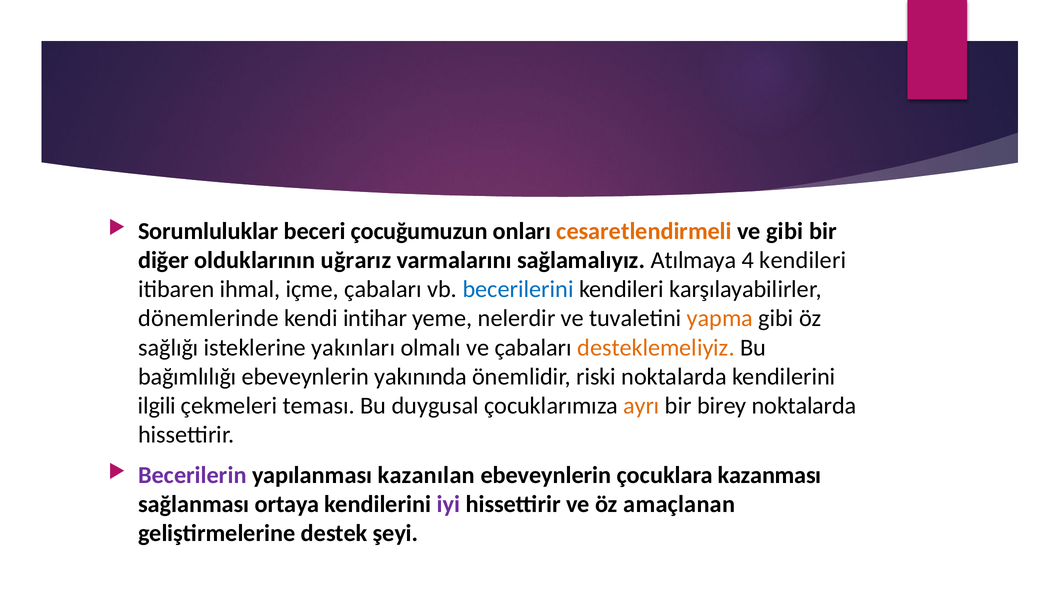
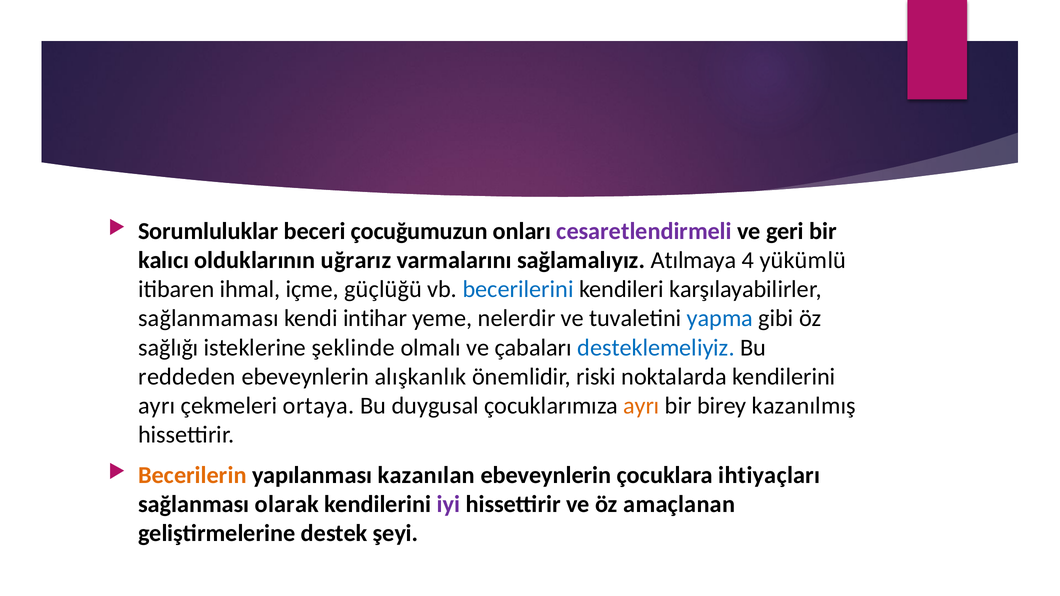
cesaretlendirmeli colour: orange -> purple
ve gibi: gibi -> geri
diğer: diğer -> kalıcı
4 kendileri: kendileri -> yükümlü
içme çabaları: çabaları -> güçlüğü
dönemlerinde: dönemlerinde -> sağlanmaması
yapma colour: orange -> blue
yakınları: yakınları -> şeklinde
desteklemeliyiz colour: orange -> blue
bağımlılığı: bağımlılığı -> reddeden
yakınında: yakınında -> alışkanlık
ilgili at (157, 406): ilgili -> ayrı
teması: teması -> ortaya
birey noktalarda: noktalarda -> kazanılmış
Becerilerin colour: purple -> orange
kazanması: kazanması -> ihtiyaçları
ortaya: ortaya -> olarak
